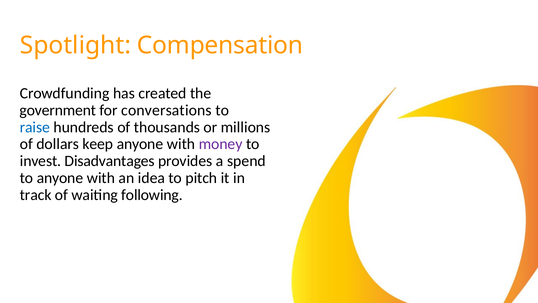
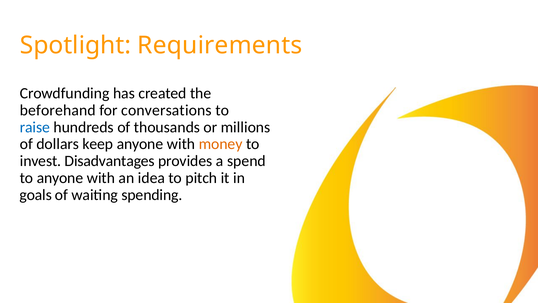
Compensation: Compensation -> Requirements
government: government -> beforehand
money colour: purple -> orange
track: track -> goals
following: following -> spending
